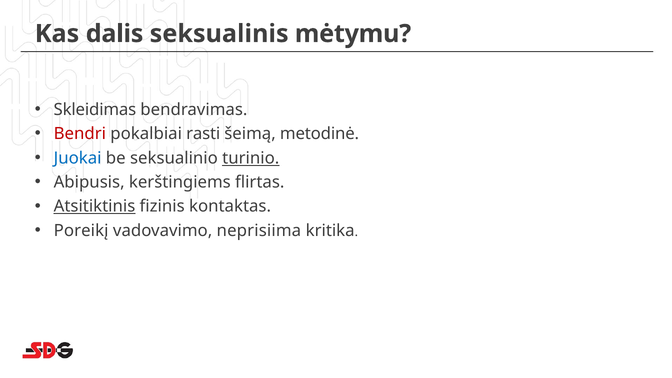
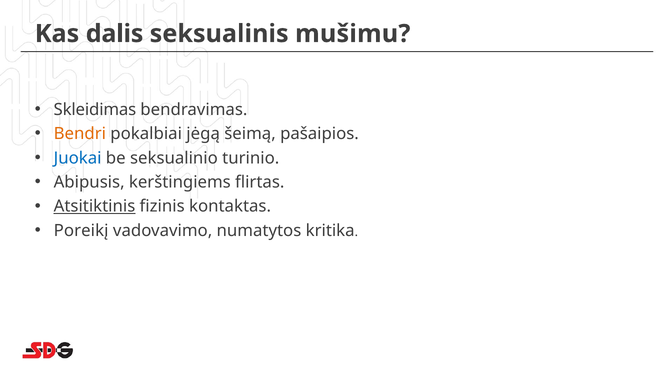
mėtymu: mėtymu -> mušimu
Bendri colour: red -> orange
rasti: rasti -> jėgą
metodinė: metodinė -> pašaipios
turinio underline: present -> none
neprisiima: neprisiima -> numatytos
